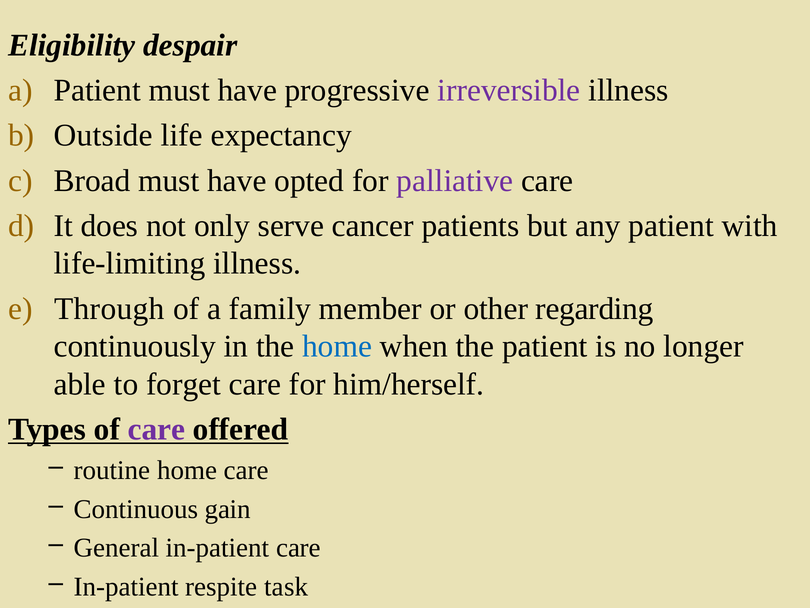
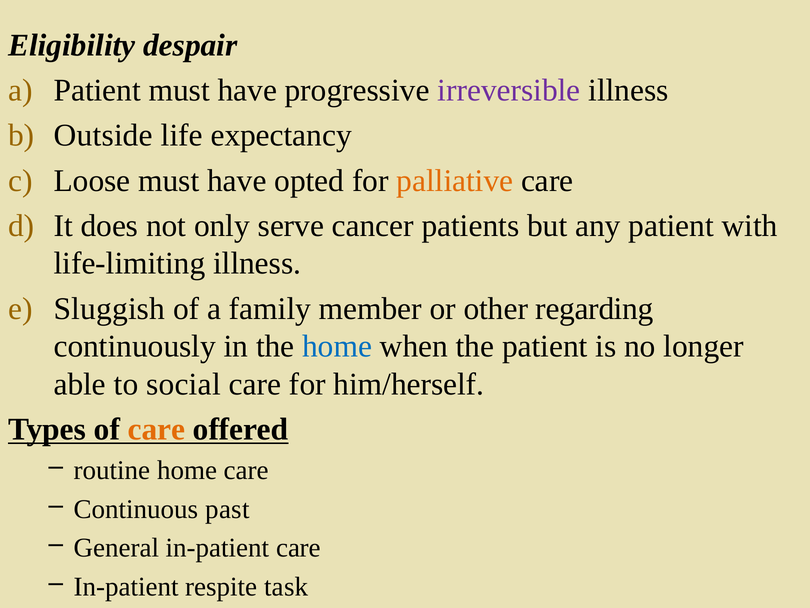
Broad: Broad -> Loose
palliative colour: purple -> orange
Through: Through -> Sluggish
forget: forget -> social
care at (157, 429) colour: purple -> orange
gain: gain -> past
